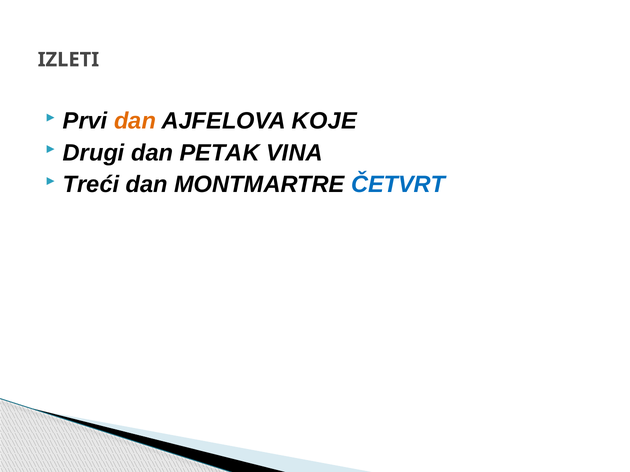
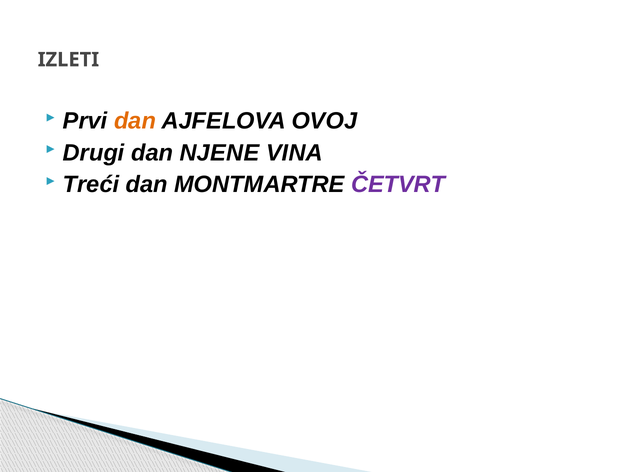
KOJE: KOJE -> OVOJ
PETAK: PETAK -> NJENE
ČETVRT colour: blue -> purple
